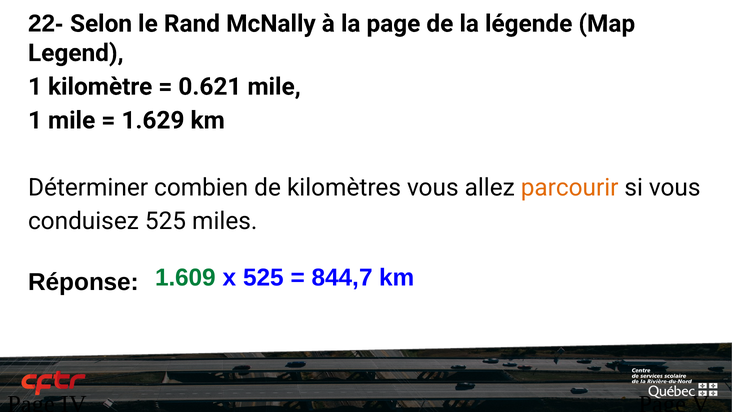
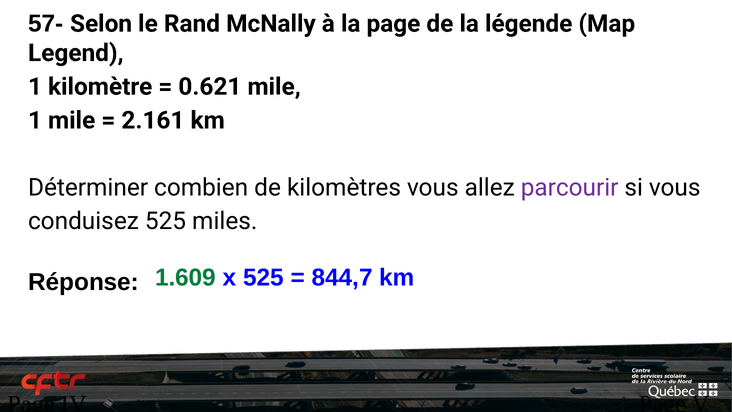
22-: 22- -> 57-
1.629: 1.629 -> 2.161
parcourir colour: orange -> purple
